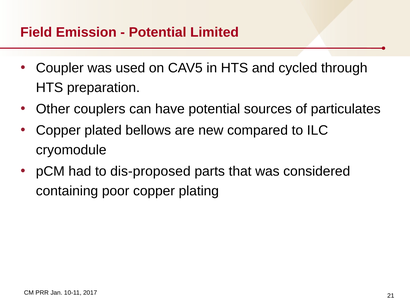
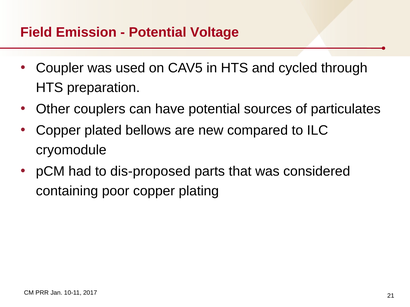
Limited: Limited -> Voltage
